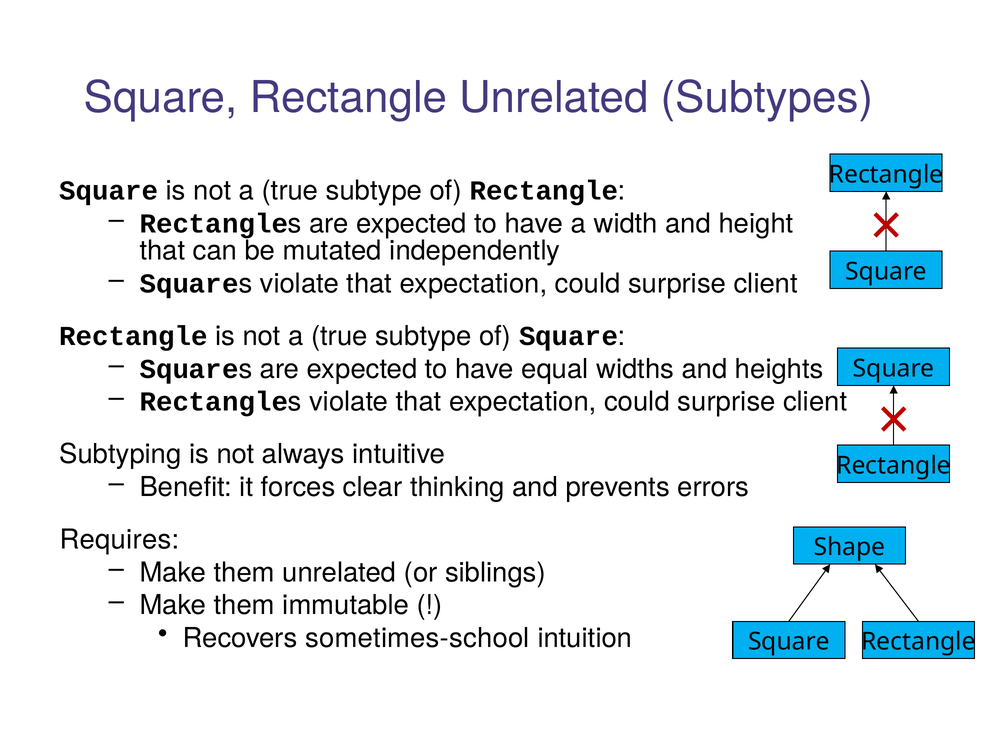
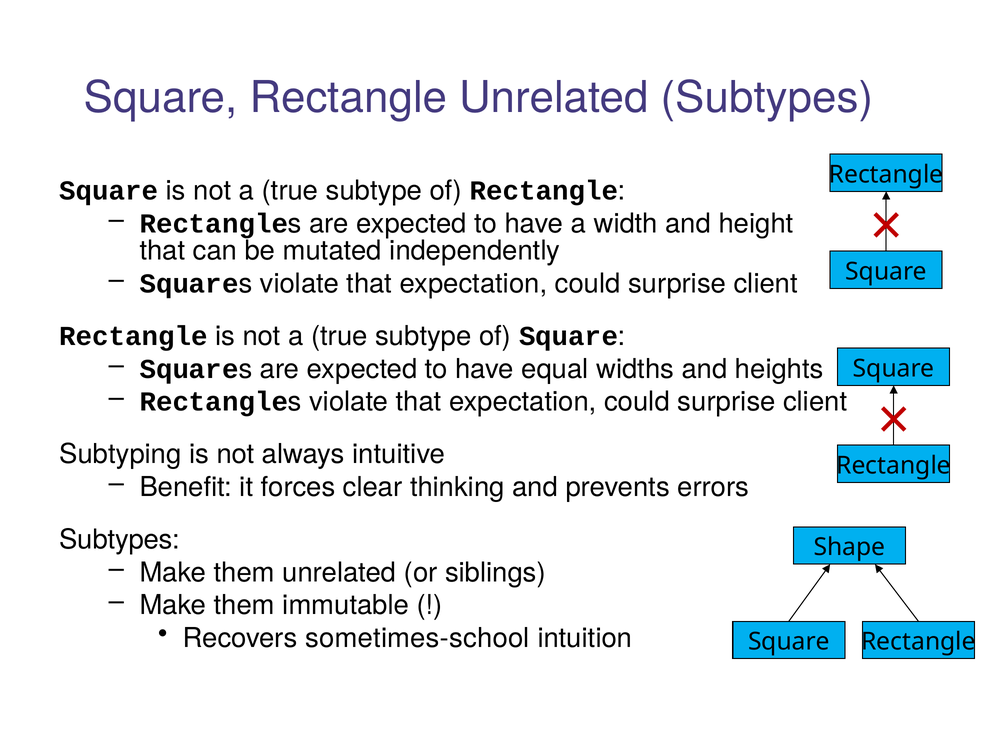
Requires at (119, 540): Requires -> Subtypes
